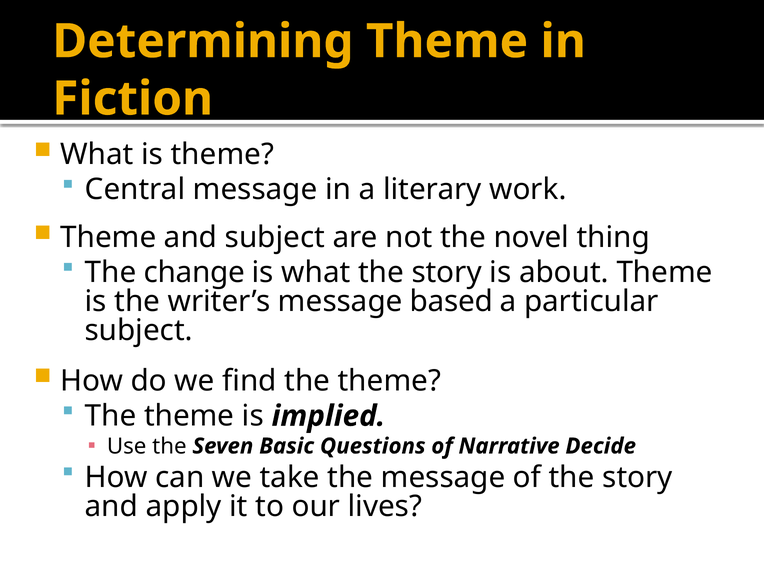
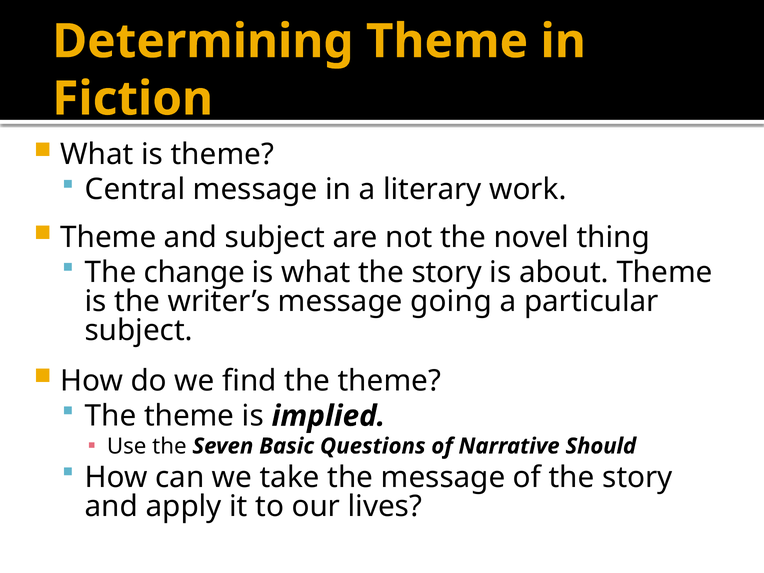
based: based -> going
Decide: Decide -> Should
